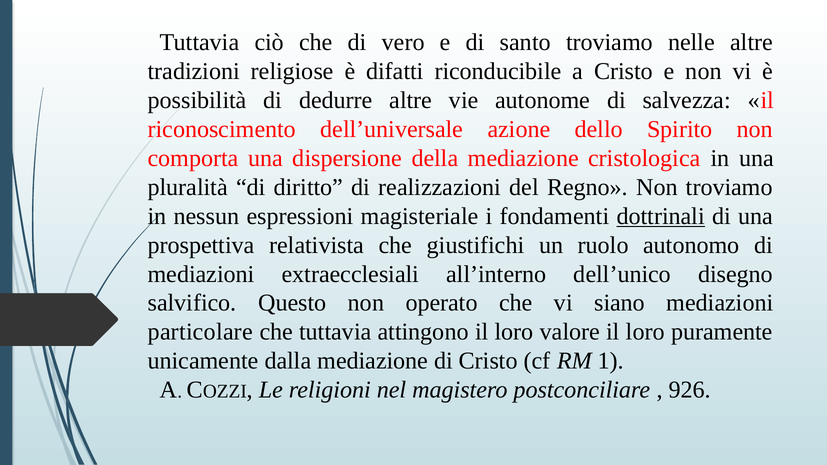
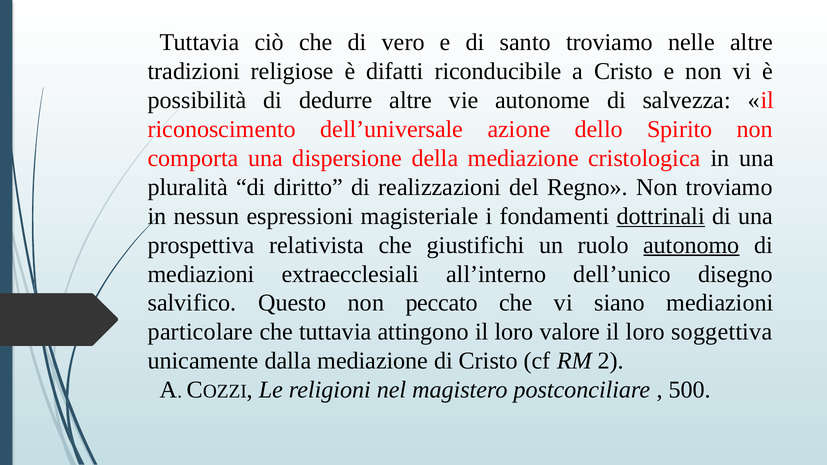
autonomo underline: none -> present
operato: operato -> peccato
puramente: puramente -> soggettiva
1: 1 -> 2
926: 926 -> 500
